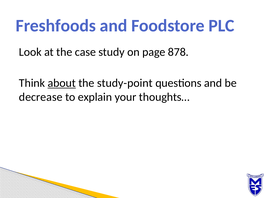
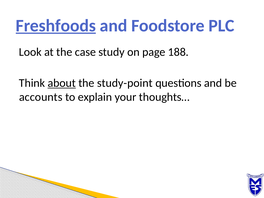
Freshfoods underline: none -> present
878: 878 -> 188
decrease: decrease -> accounts
